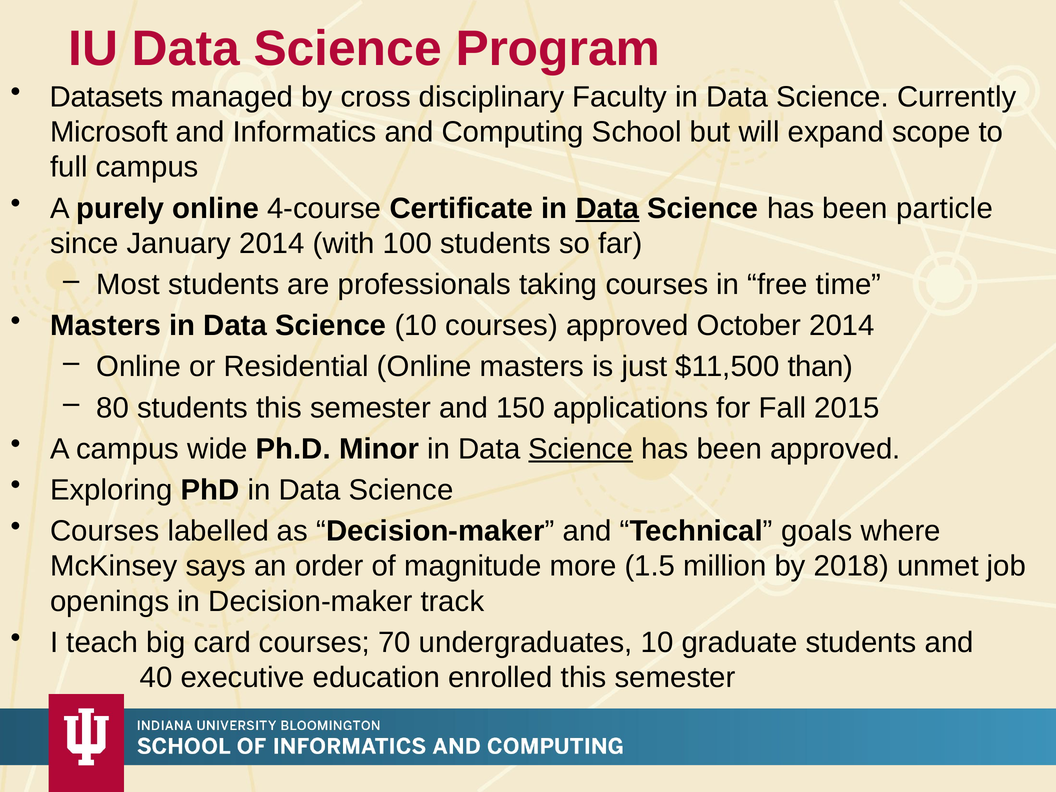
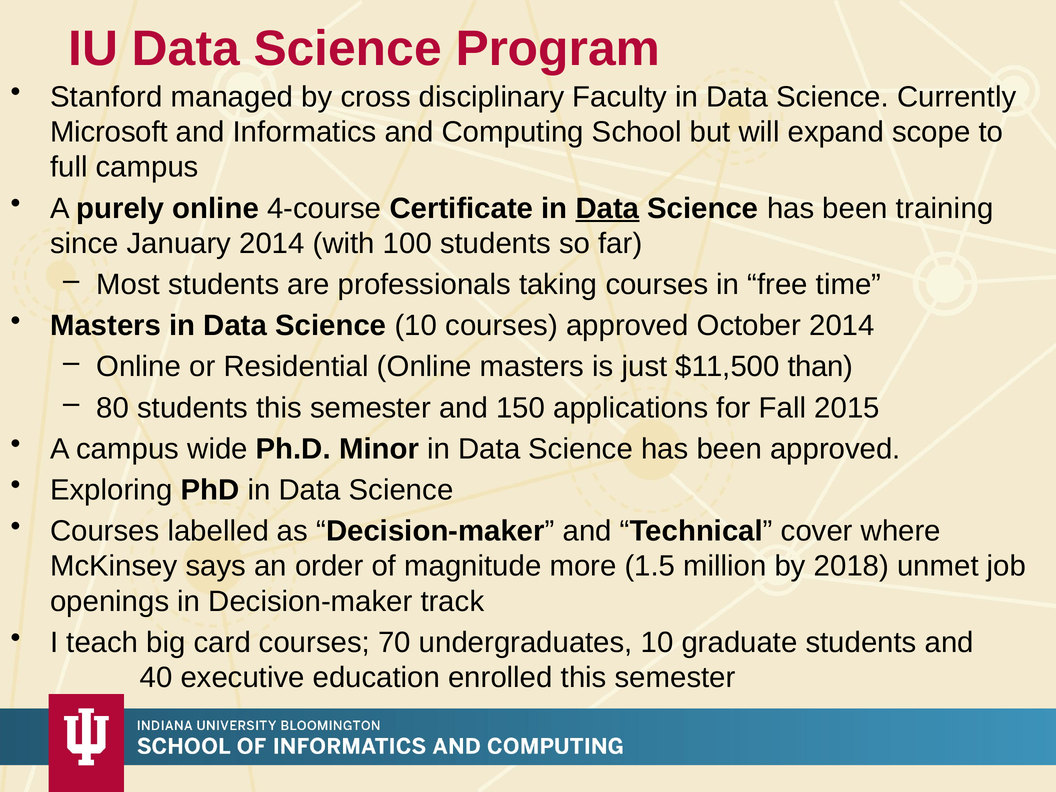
Datasets: Datasets -> Stanford
particle: particle -> training
Science at (581, 449) underline: present -> none
goals: goals -> cover
